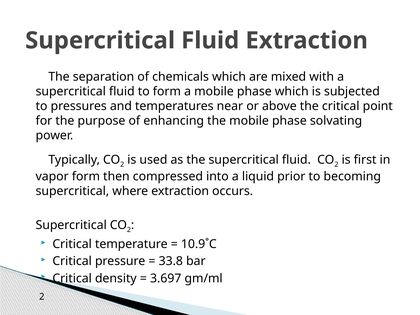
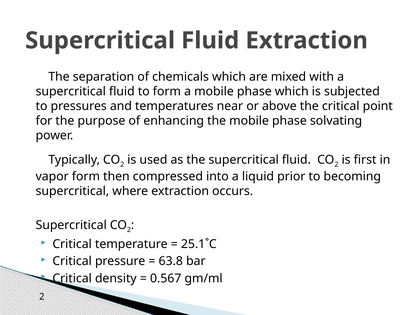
10.9˚C: 10.9˚C -> 25.1˚C
33.8: 33.8 -> 63.8
3.697: 3.697 -> 0.567
